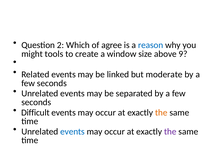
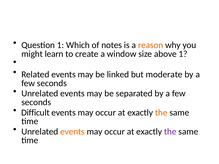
Question 2: 2 -> 1
agree: agree -> notes
reason colour: blue -> orange
tools: tools -> learn
above 9: 9 -> 1
events at (72, 132) colour: blue -> orange
